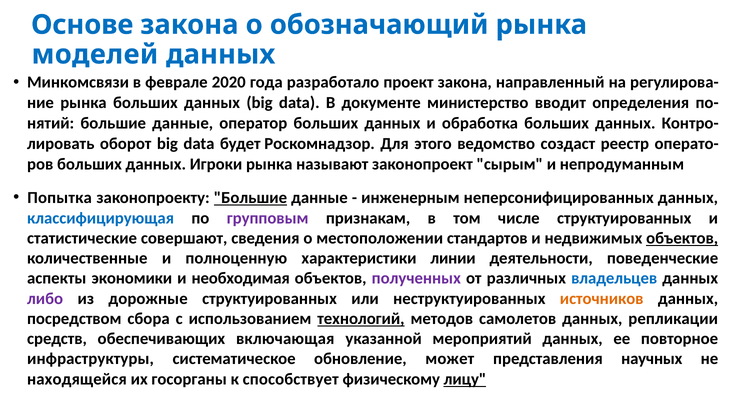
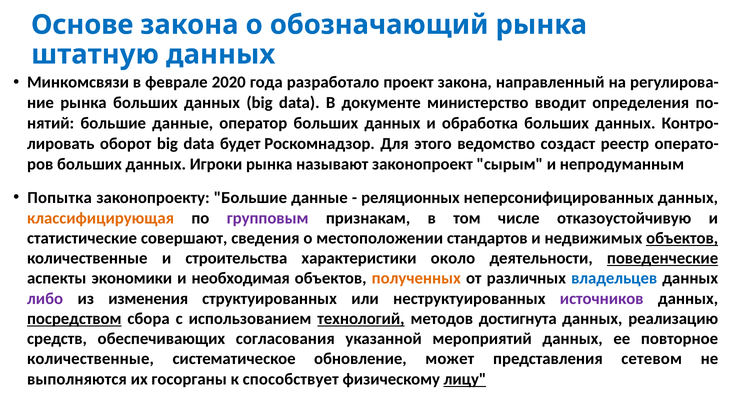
моделей: моделей -> штатную
Большие underline: present -> none
инженерным: инженерным -> реляционных
классифицирующая colour: blue -> orange
числе структуированных: структуированных -> отказоустойчивую
полноценную: полноценную -> строительства
линии: линии -> около
поведенческие underline: none -> present
полученных colour: purple -> orange
дорожные: дорожные -> изменения
источников colour: orange -> purple
посредством underline: none -> present
самолетов: самолетов -> достигнута
репликации: репликации -> реализацию
включающая: включающая -> согласования
инфраструктуры at (90, 359): инфраструктуры -> количественные
научных: научных -> сетевом
находящейся: находящейся -> выполняются
